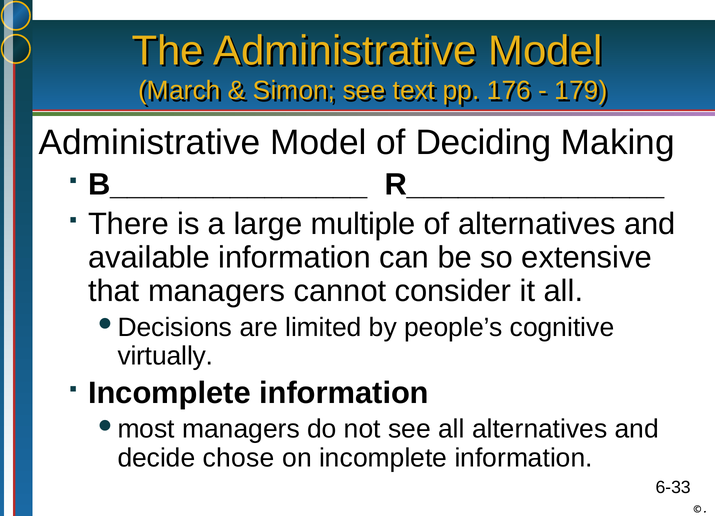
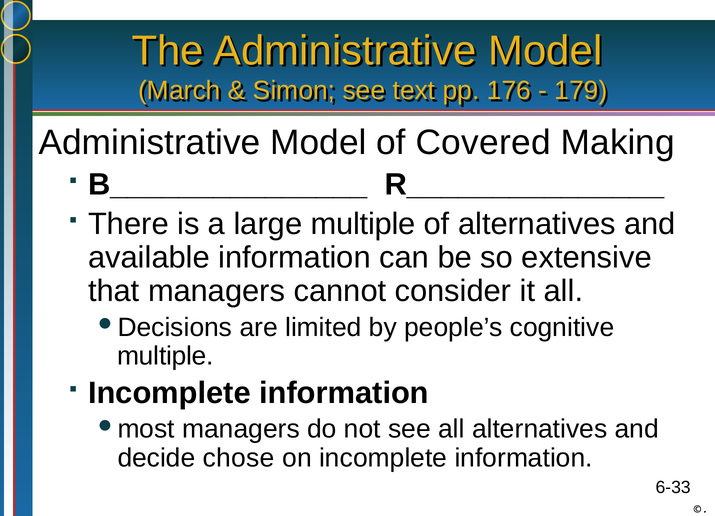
Deciding: Deciding -> Covered
virtually at (165, 356): virtually -> multiple
